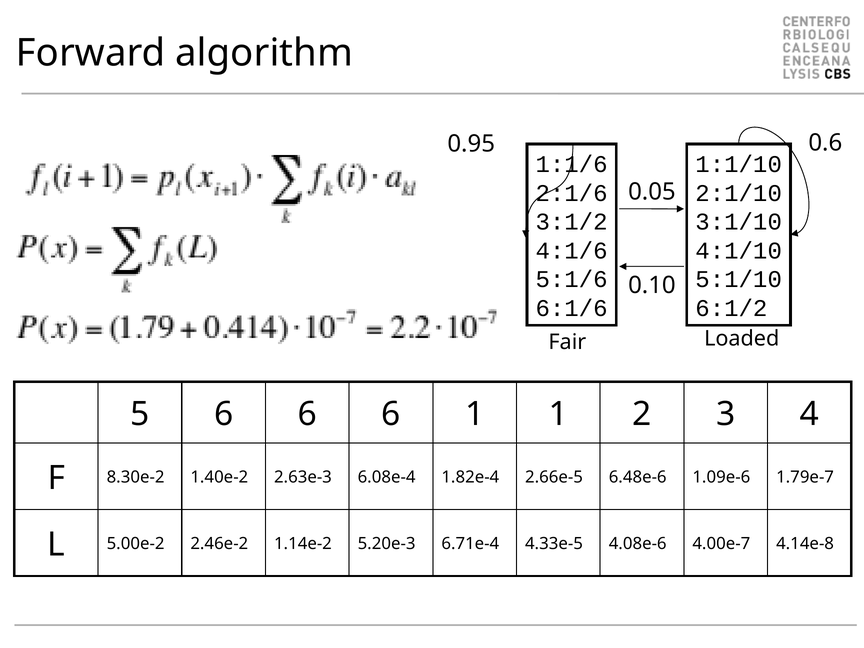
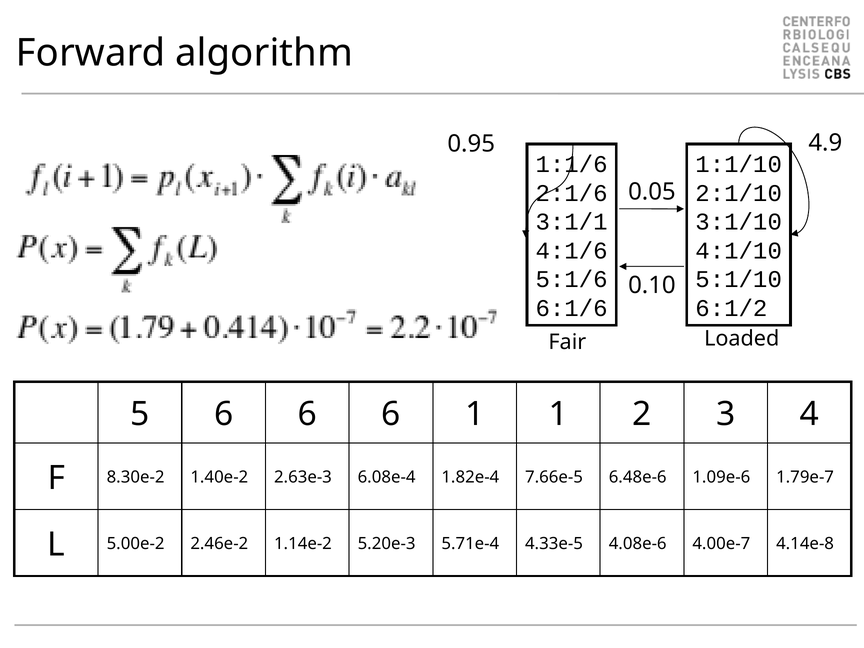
0.6: 0.6 -> 4.9
3:1/2: 3:1/2 -> 3:1/1
2.66e-5: 2.66e-5 -> 7.66e-5
6.71e-4: 6.71e-4 -> 5.71e-4
